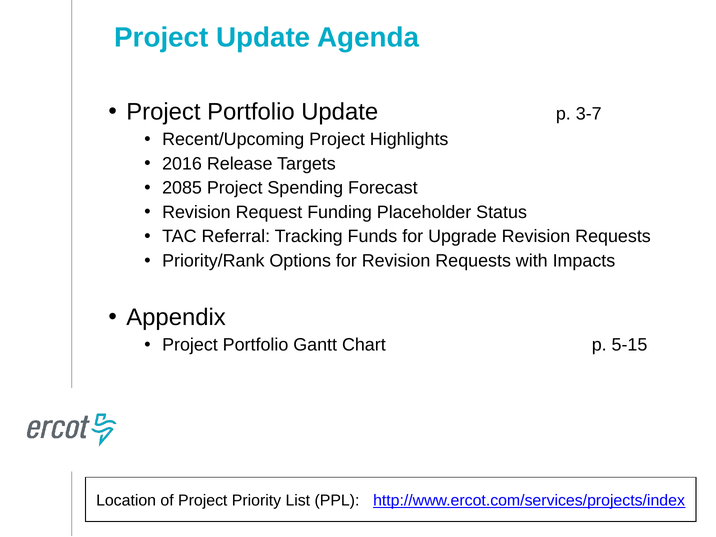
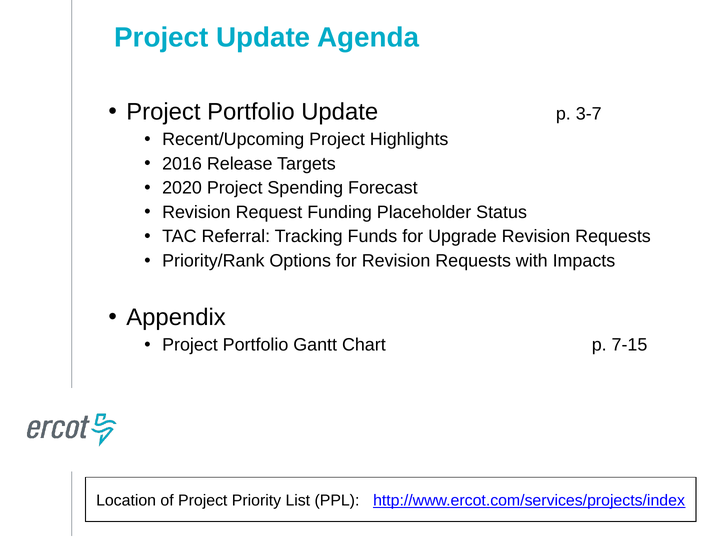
2085: 2085 -> 2020
5-15: 5-15 -> 7-15
